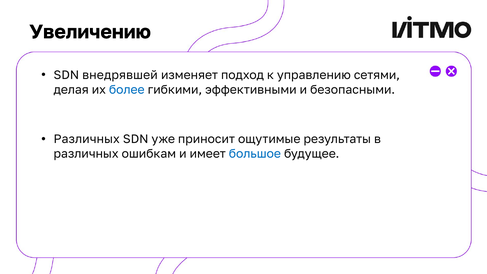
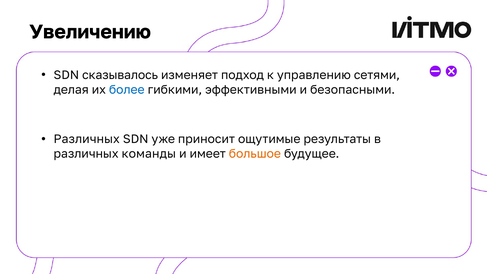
внедрявшей: внедрявшей -> сказывалось
ошибкам: ошибкам -> команды
большое colour: blue -> orange
